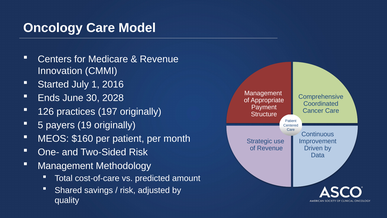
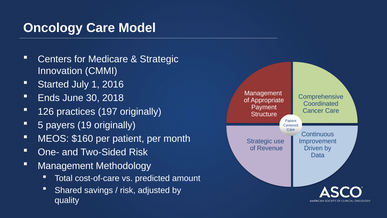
Revenue at (159, 59): Revenue -> Strategic
2028: 2028 -> 2018
